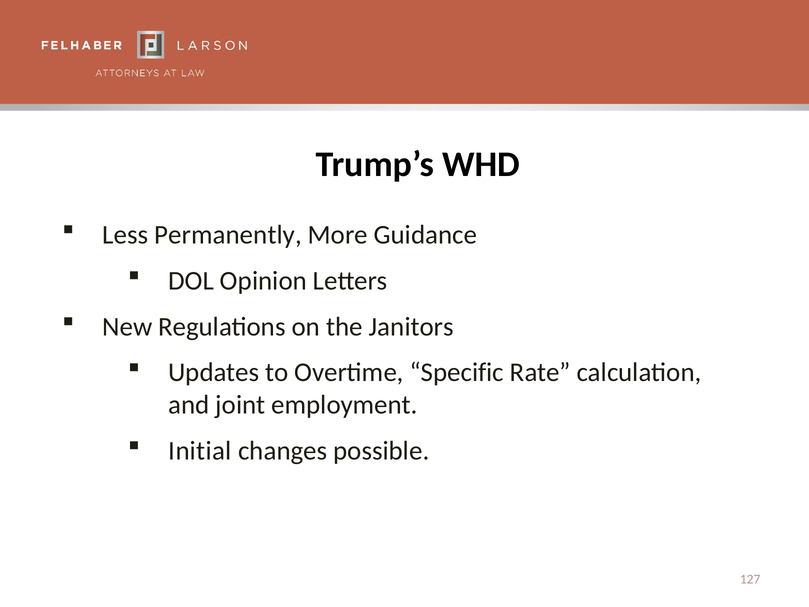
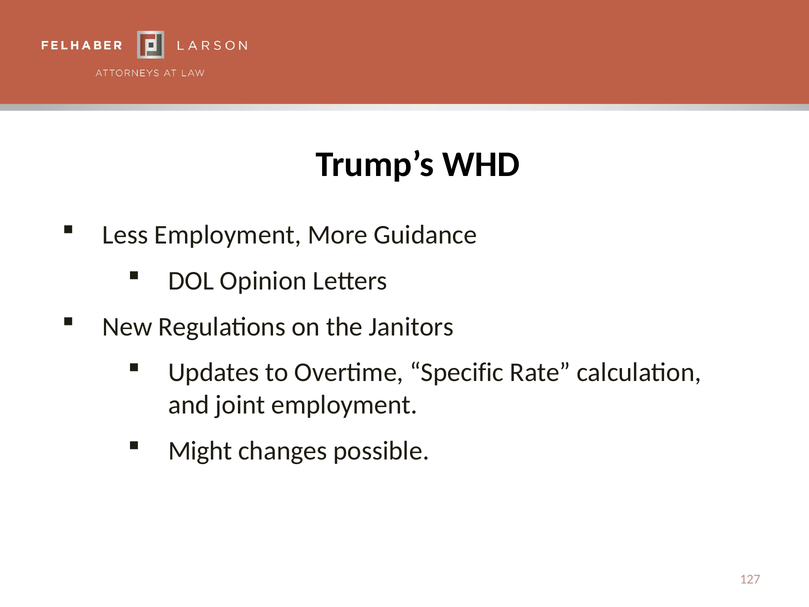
Less Permanently: Permanently -> Employment
Initial: Initial -> Might
